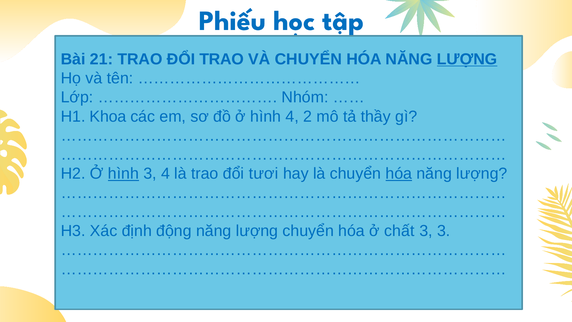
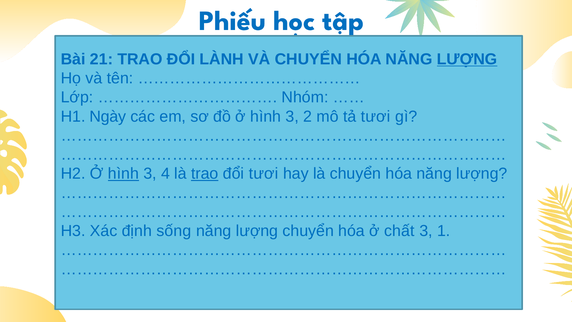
ĐỔI TRAO: TRAO -> LÀNH
Khoa: Khoa -> Ngày
đồ ở hình 4: 4 -> 3
tả thầy: thầy -> tươi
trao at (205, 174) underline: none -> present
hóa at (399, 174) underline: present -> none
động: động -> sống
3 3: 3 -> 1
